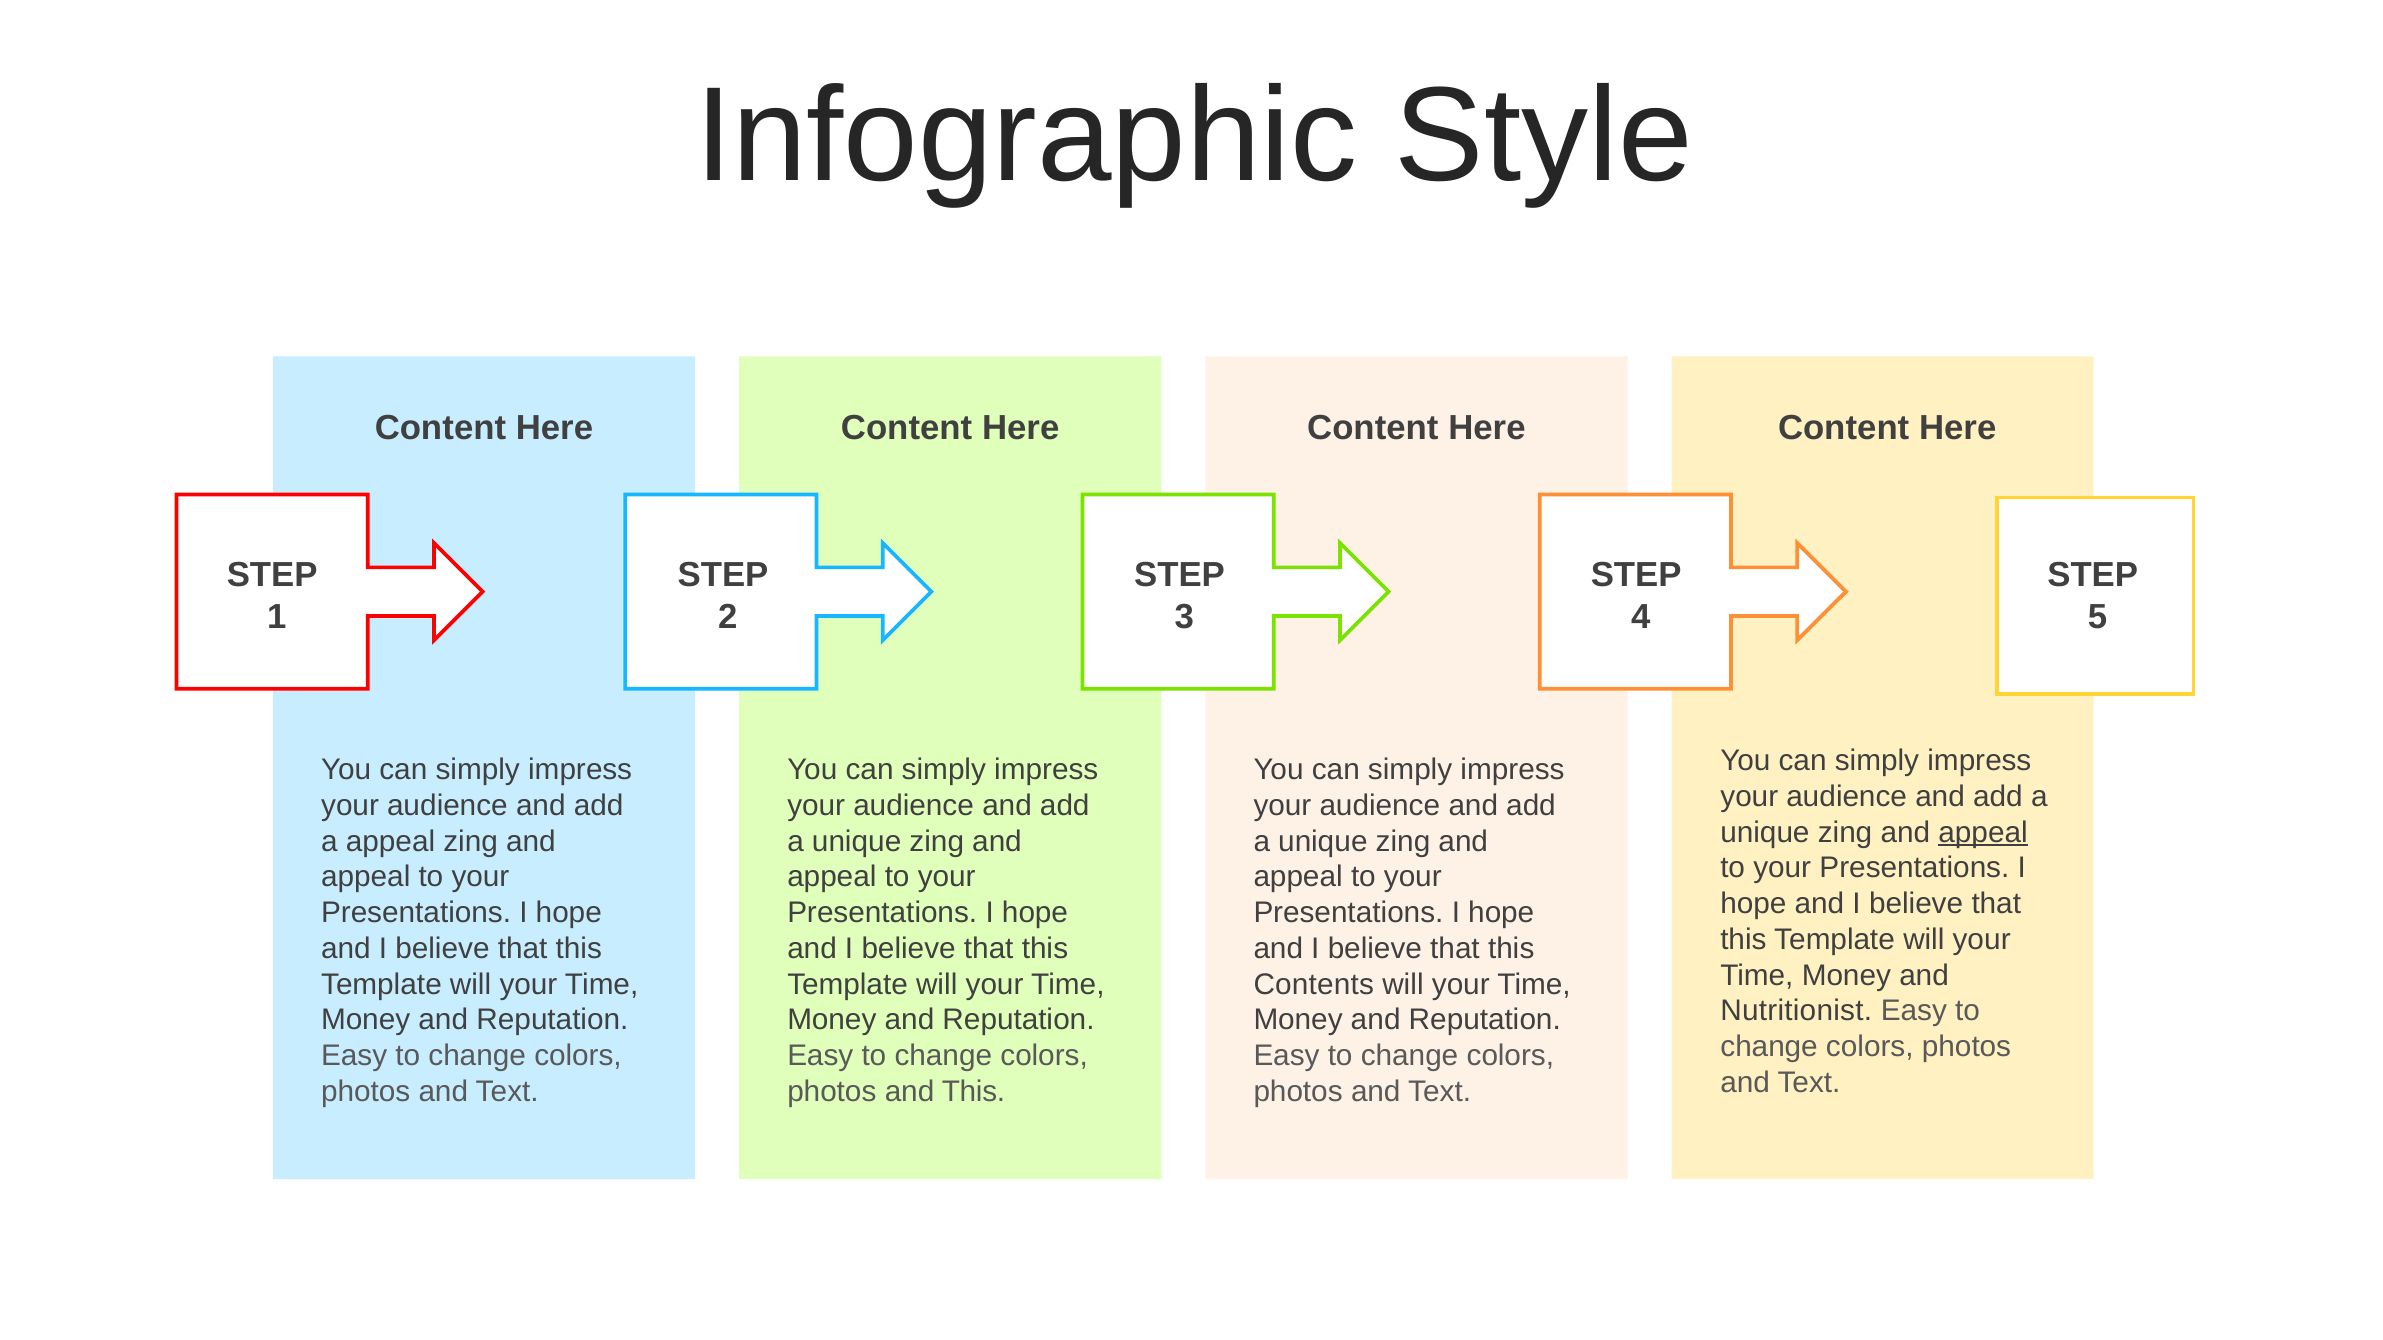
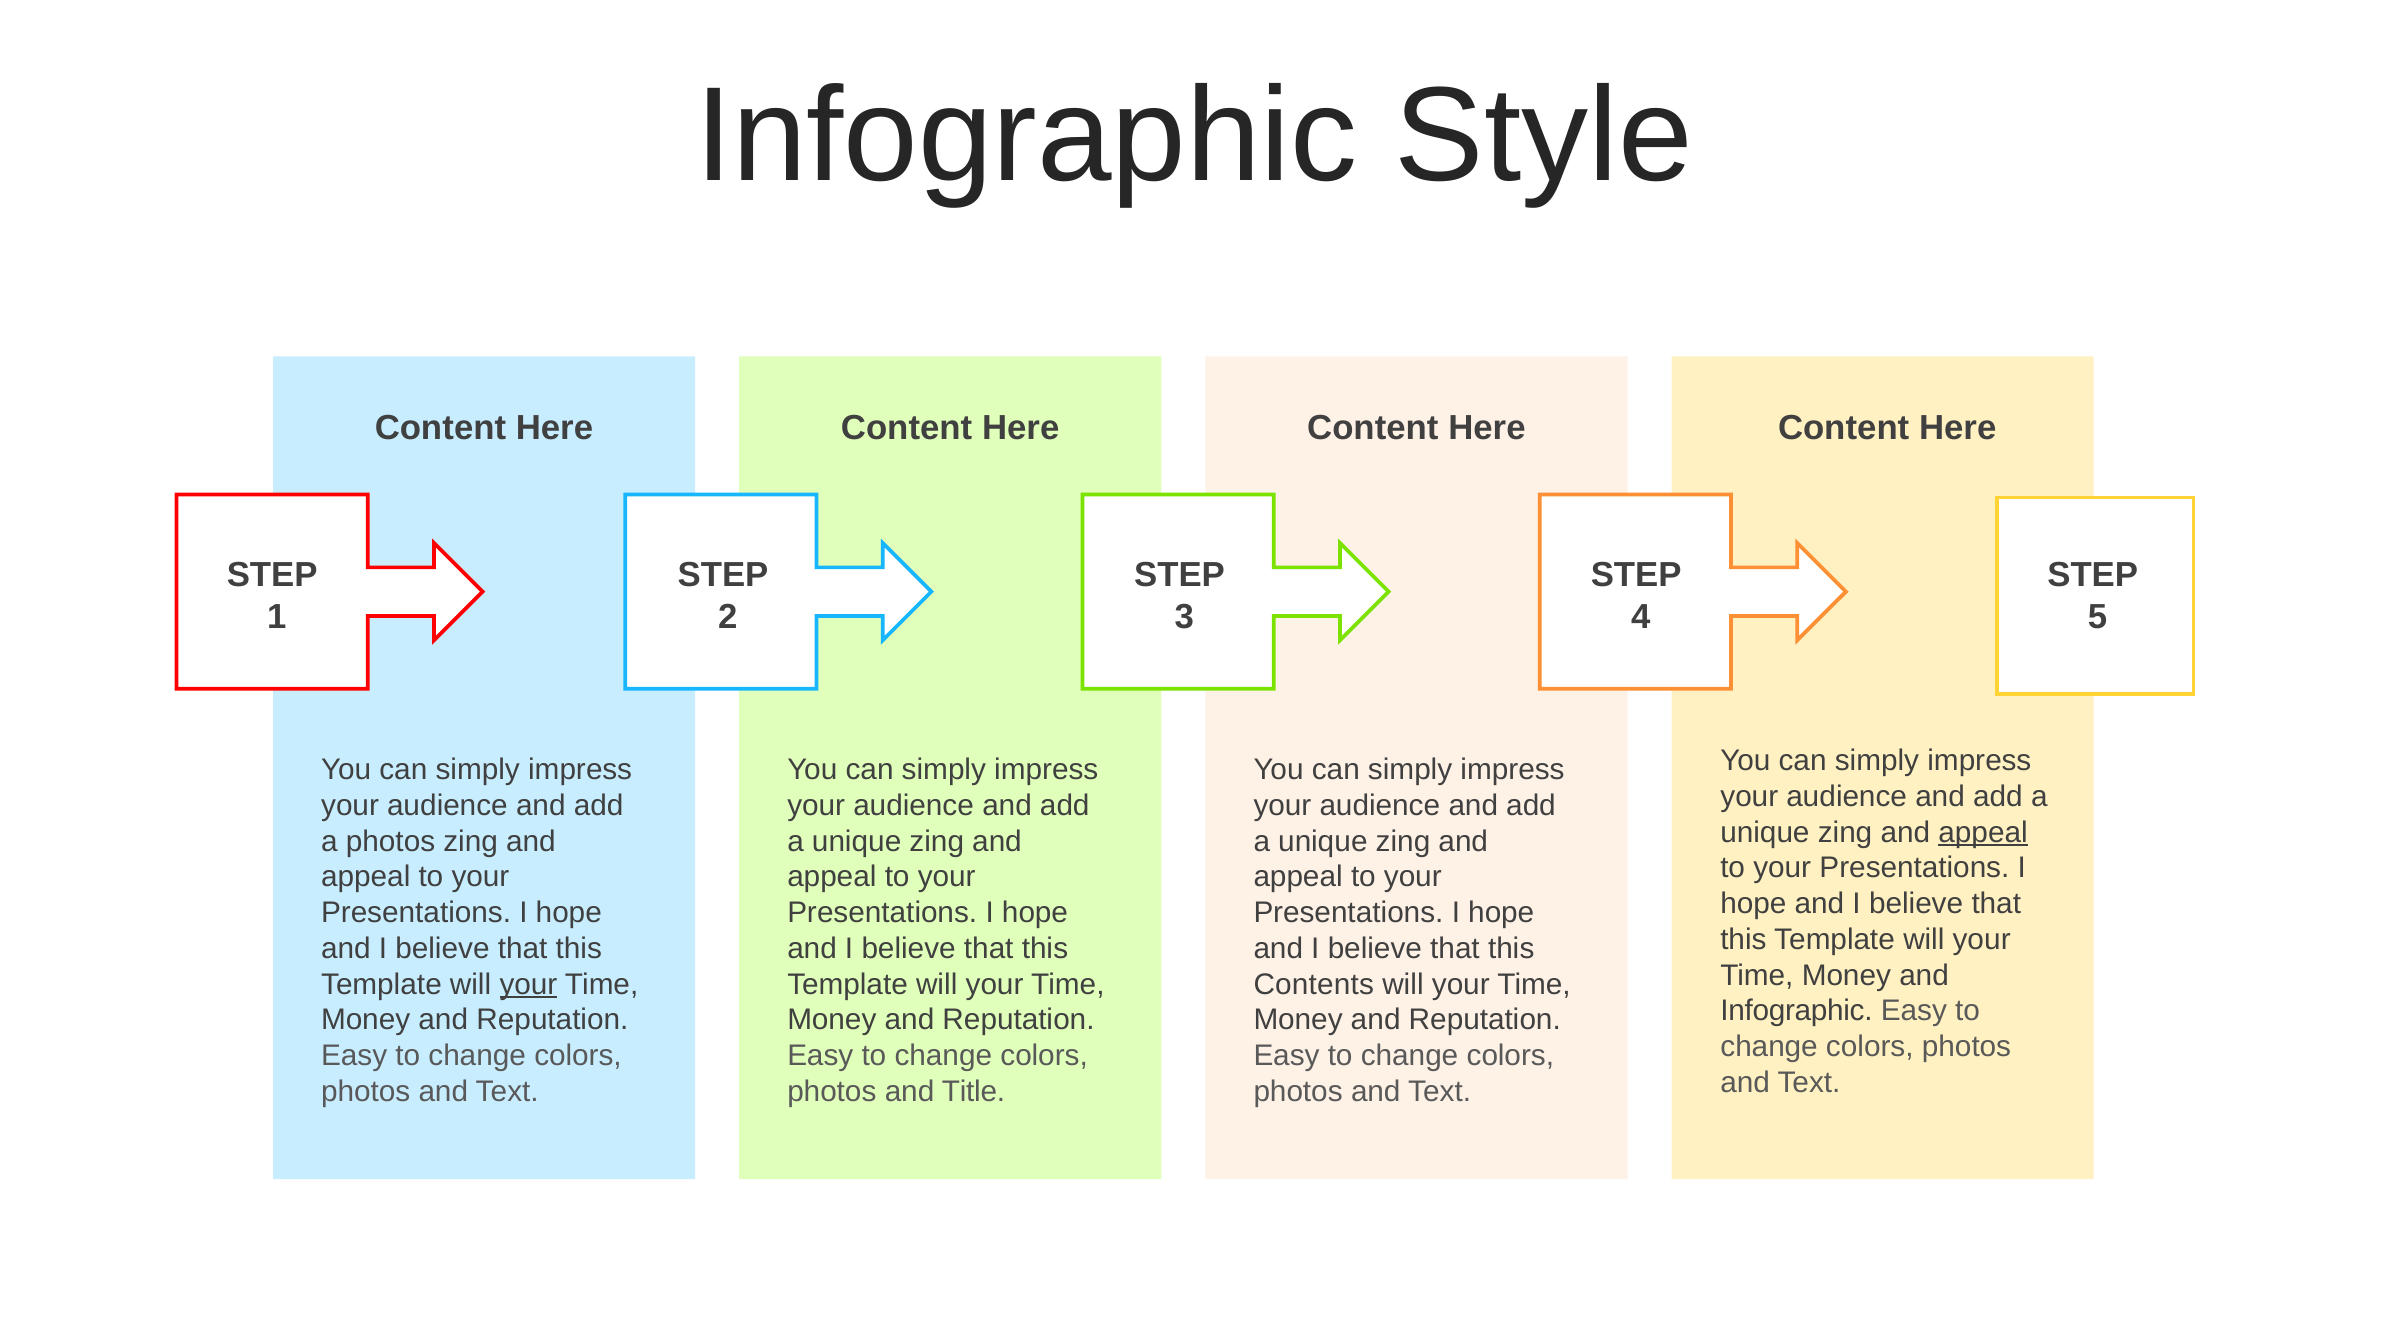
a appeal: appeal -> photos
your at (528, 985) underline: none -> present
Nutritionist at (1796, 1011): Nutritionist -> Infographic
and This: This -> Title
